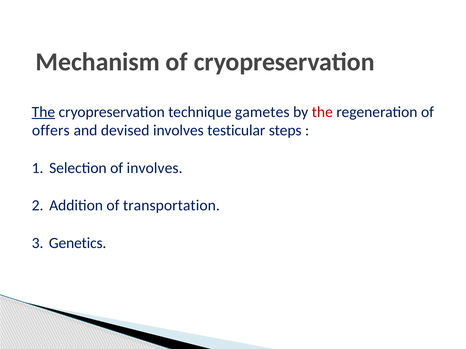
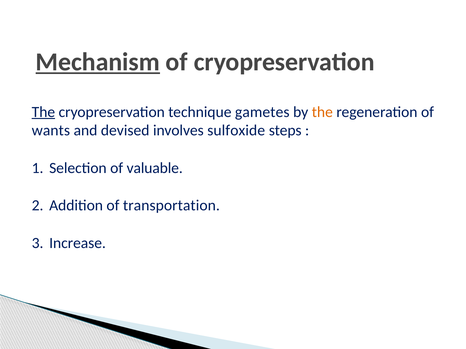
Mechanism underline: none -> present
the at (322, 112) colour: red -> orange
offers: offers -> wants
testicular: testicular -> sulfoxide
of involves: involves -> valuable
Genetics: Genetics -> Increase
